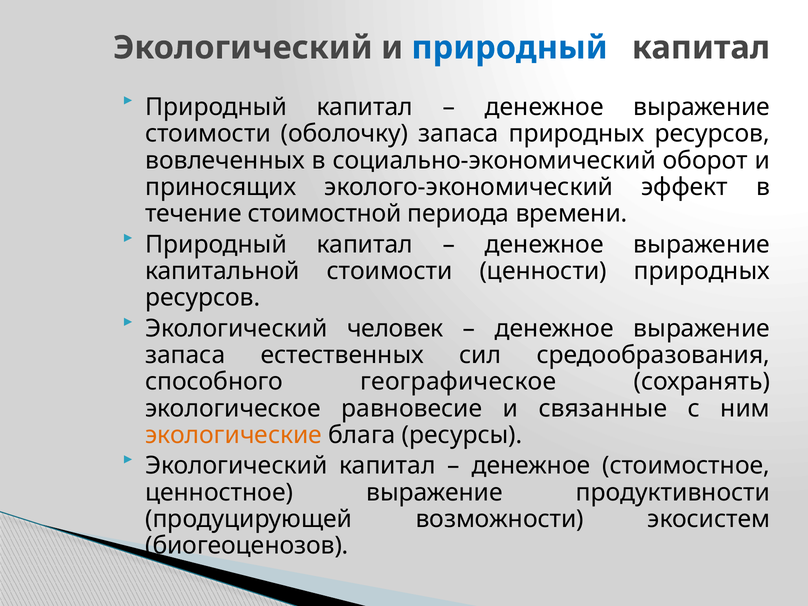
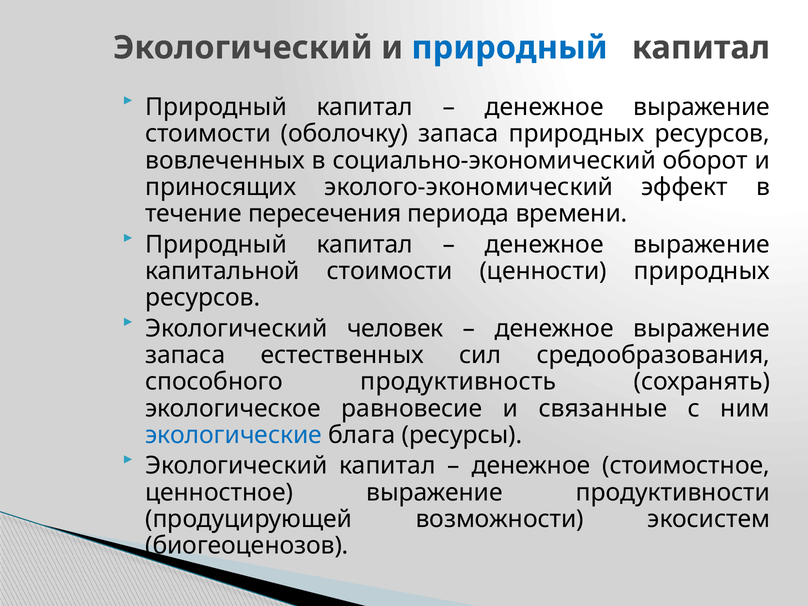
стоимостной: стоимостной -> пересечения
географическое: географическое -> продуктивность
экологические colour: orange -> blue
